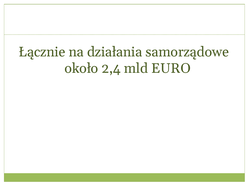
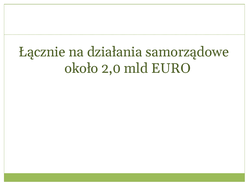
2,4: 2,4 -> 2,0
